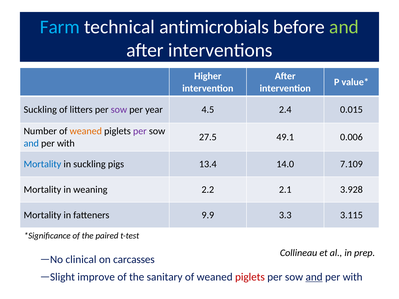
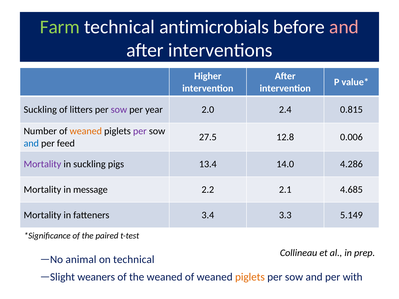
Farm at (60, 27) colour: light blue -> light green
and at (344, 27) colour: light green -> pink
4.5: 4.5 -> 2.0
0.015: 0.015 -> 0.815
49.1: 49.1 -> 12.8
with at (66, 143): with -> feed
Mortality at (42, 164) colour: blue -> purple
7.109: 7.109 -> 4.286
weaning: weaning -> message
3.928: 3.928 -> 4.685
9.9: 9.9 -> 3.4
3.115: 3.115 -> 5.149
clinical: clinical -> animal
on carcasses: carcasses -> technical
improve: improve -> weaners
the sanitary: sanitary -> weaned
piglets at (250, 277) colour: red -> orange
and at (314, 277) underline: present -> none
